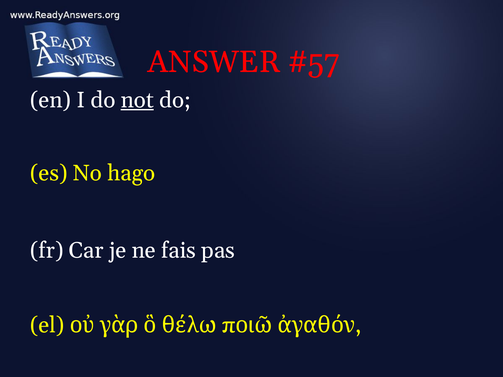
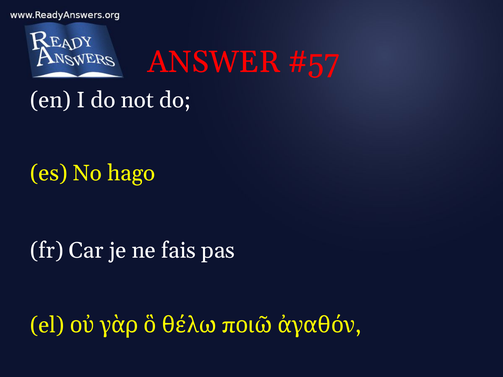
not underline: present -> none
